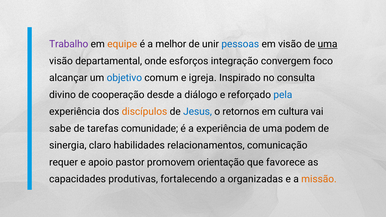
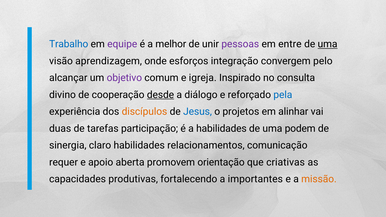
Trabalho colour: purple -> blue
equipe colour: orange -> purple
pessoas colour: blue -> purple
em visão: visão -> entre
departamental: departamental -> aprendizagem
foco: foco -> pelo
objetivo colour: blue -> purple
desde underline: none -> present
retornos: retornos -> projetos
cultura: cultura -> alinhar
sabe: sabe -> duas
comunidade: comunidade -> participação
a experiência: experiência -> habilidades
pastor: pastor -> aberta
favorece: favorece -> criativas
organizadas: organizadas -> importantes
